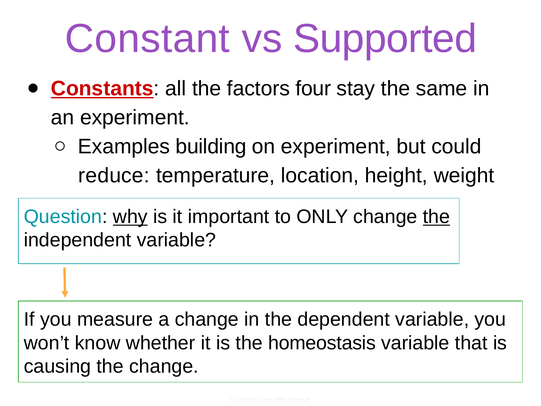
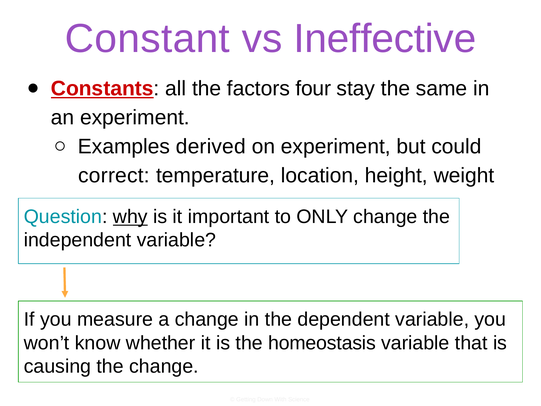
Supported: Supported -> Ineffective
building: building -> derived
reduce: reduce -> correct
the at (436, 217) underline: present -> none
